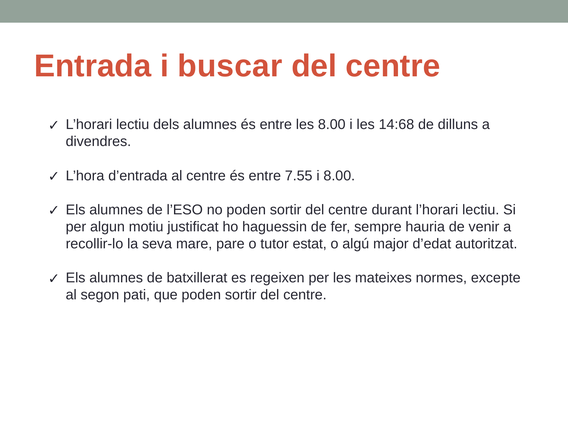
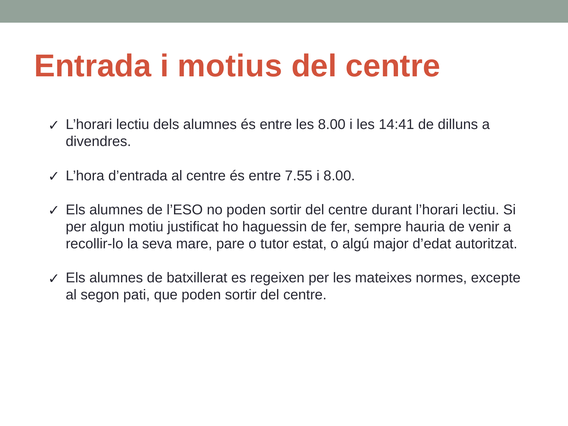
buscar: buscar -> motius
14:68: 14:68 -> 14:41
